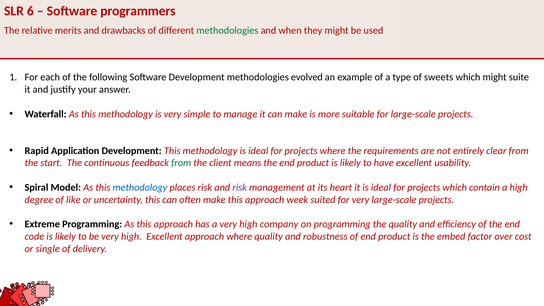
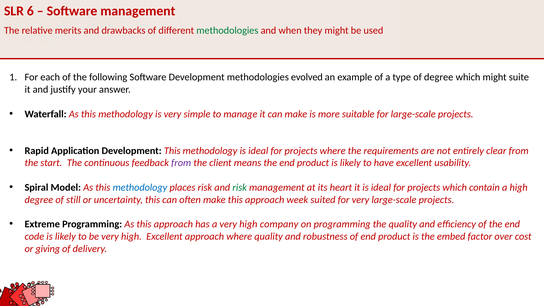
Software programmers: programmers -> management
of sweets: sweets -> degree
from at (181, 163) colour: green -> purple
risk at (240, 187) colour: purple -> green
like: like -> still
single: single -> giving
